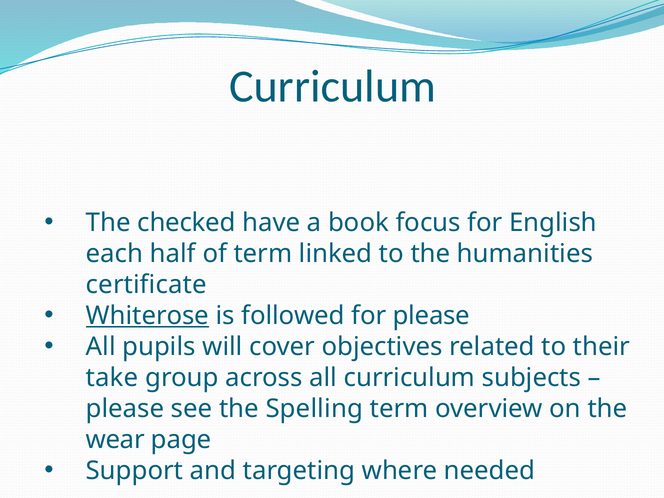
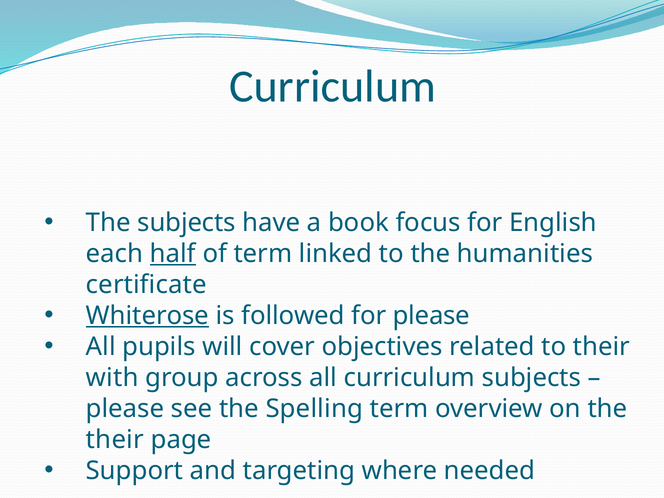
The checked: checked -> subjects
half underline: none -> present
take: take -> with
wear at (115, 440): wear -> their
